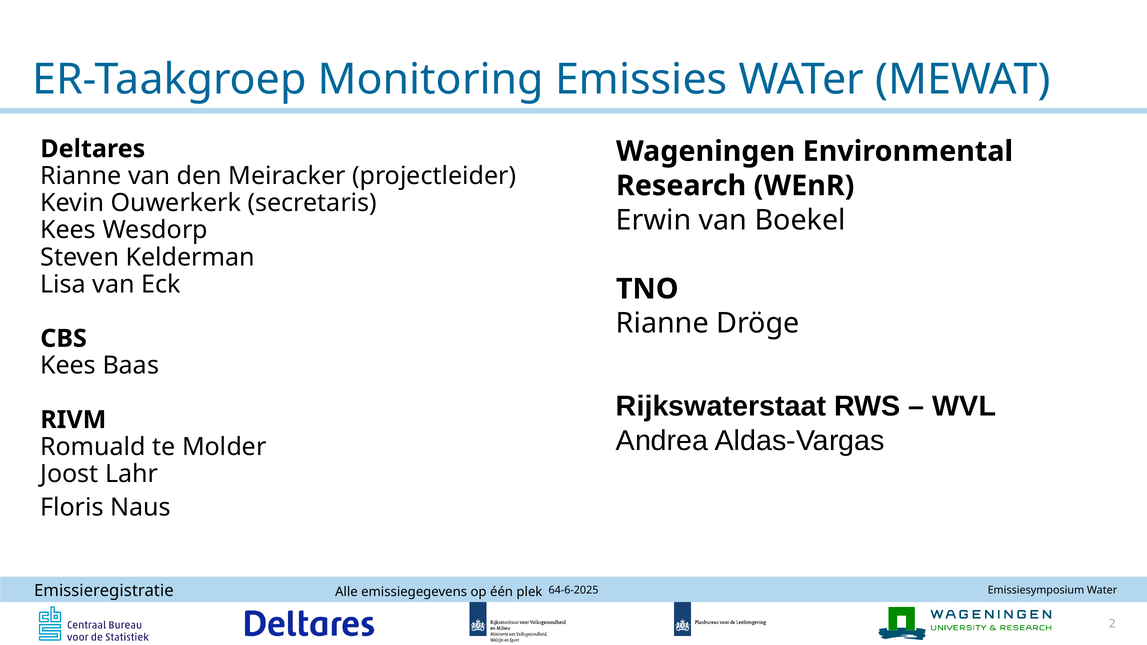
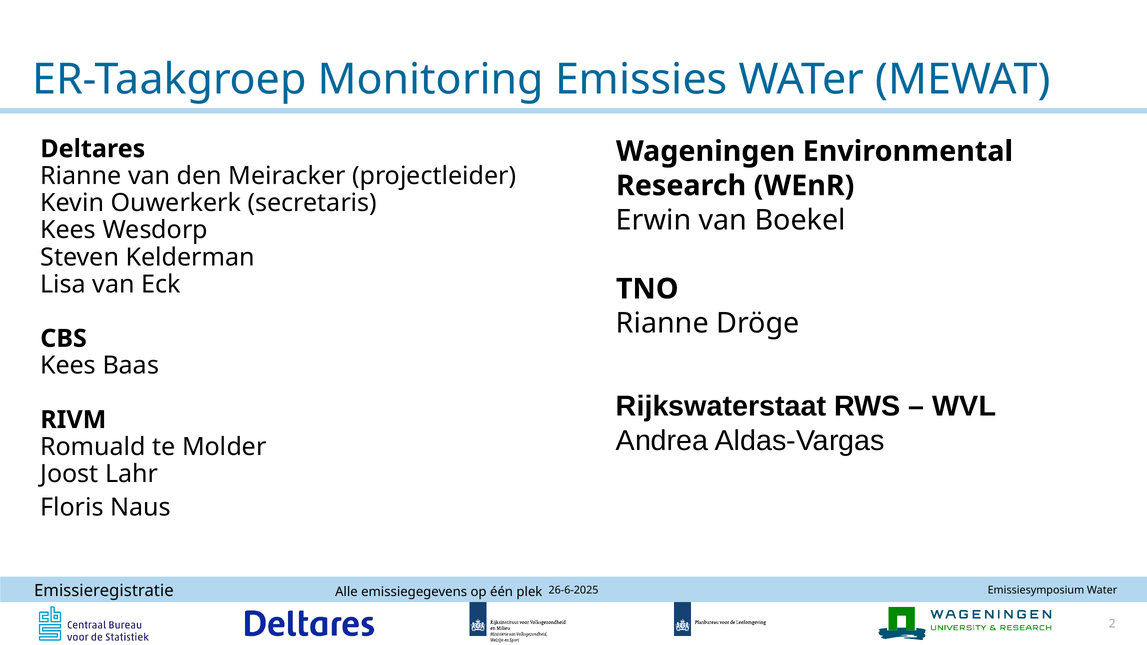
64-6-2025: 64-6-2025 -> 26-6-2025
